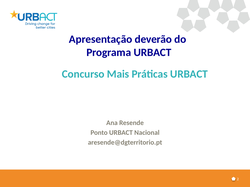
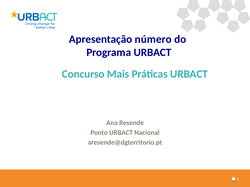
deverão: deverão -> número
